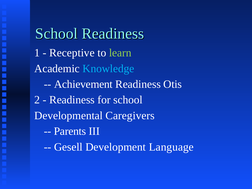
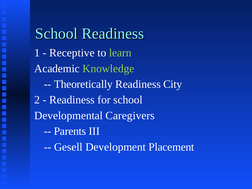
Knowledge colour: light blue -> light green
Achievement: Achievement -> Theoretically
Otis: Otis -> City
Language: Language -> Placement
